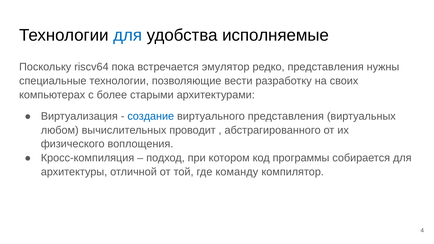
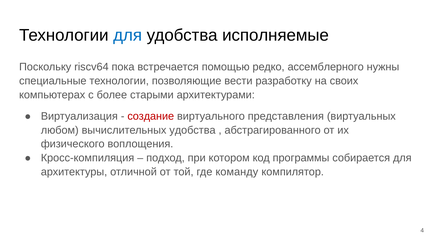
эмулятор: эмулятор -> помощью
редко представления: представления -> ассемблерного
создание colour: blue -> red
вычислительных проводит: проводит -> удобства
